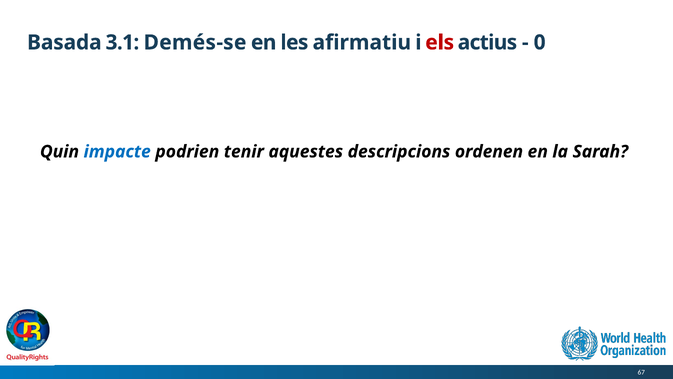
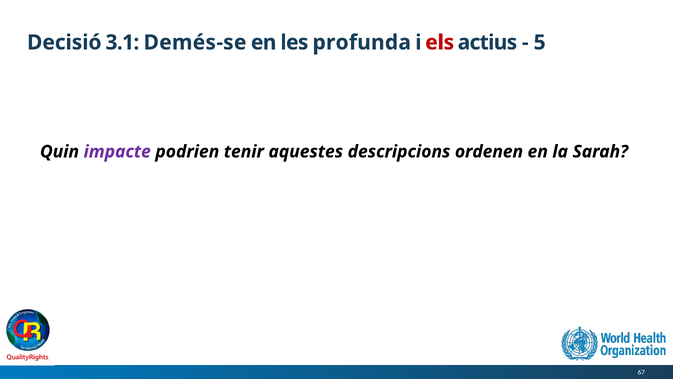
Basada: Basada -> Decisió
afirmatiu: afirmatiu -> profunda
0: 0 -> 5
impacte colour: blue -> purple
